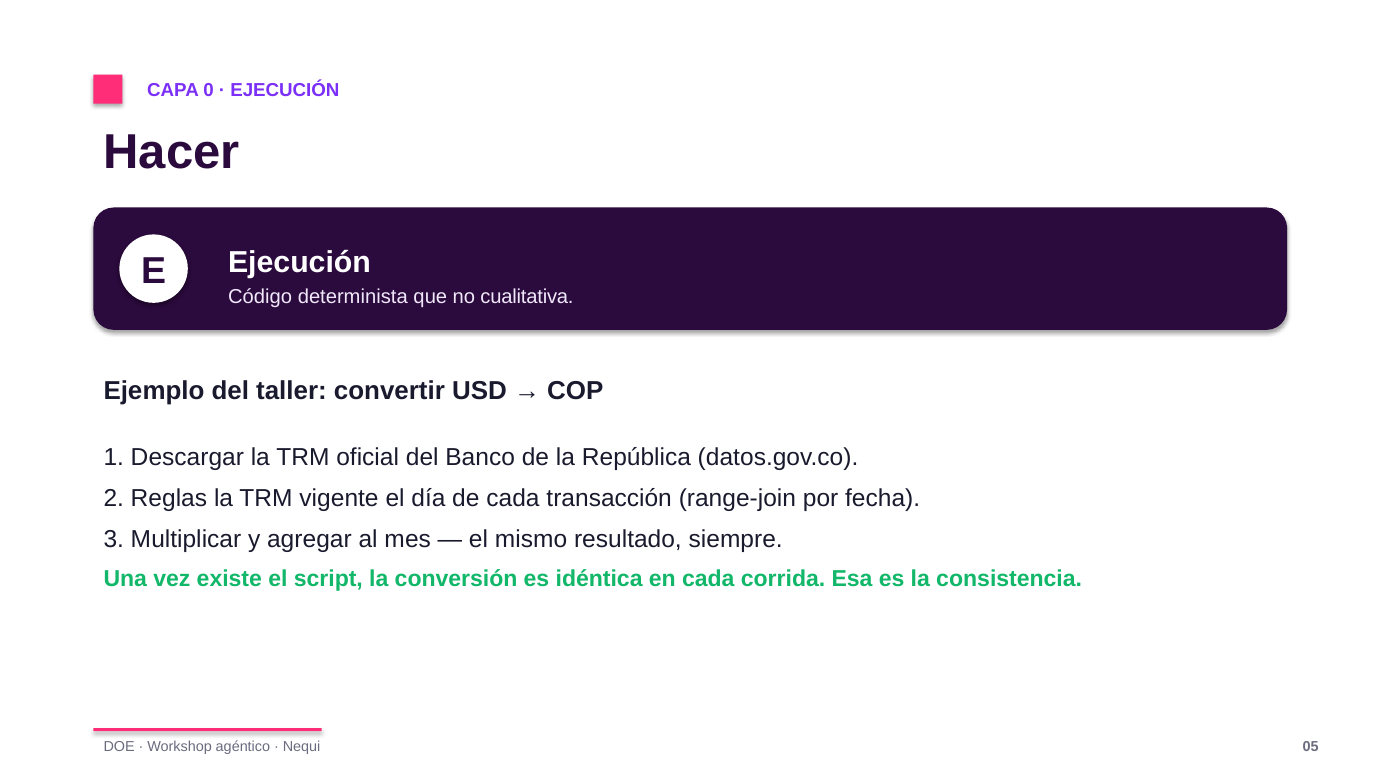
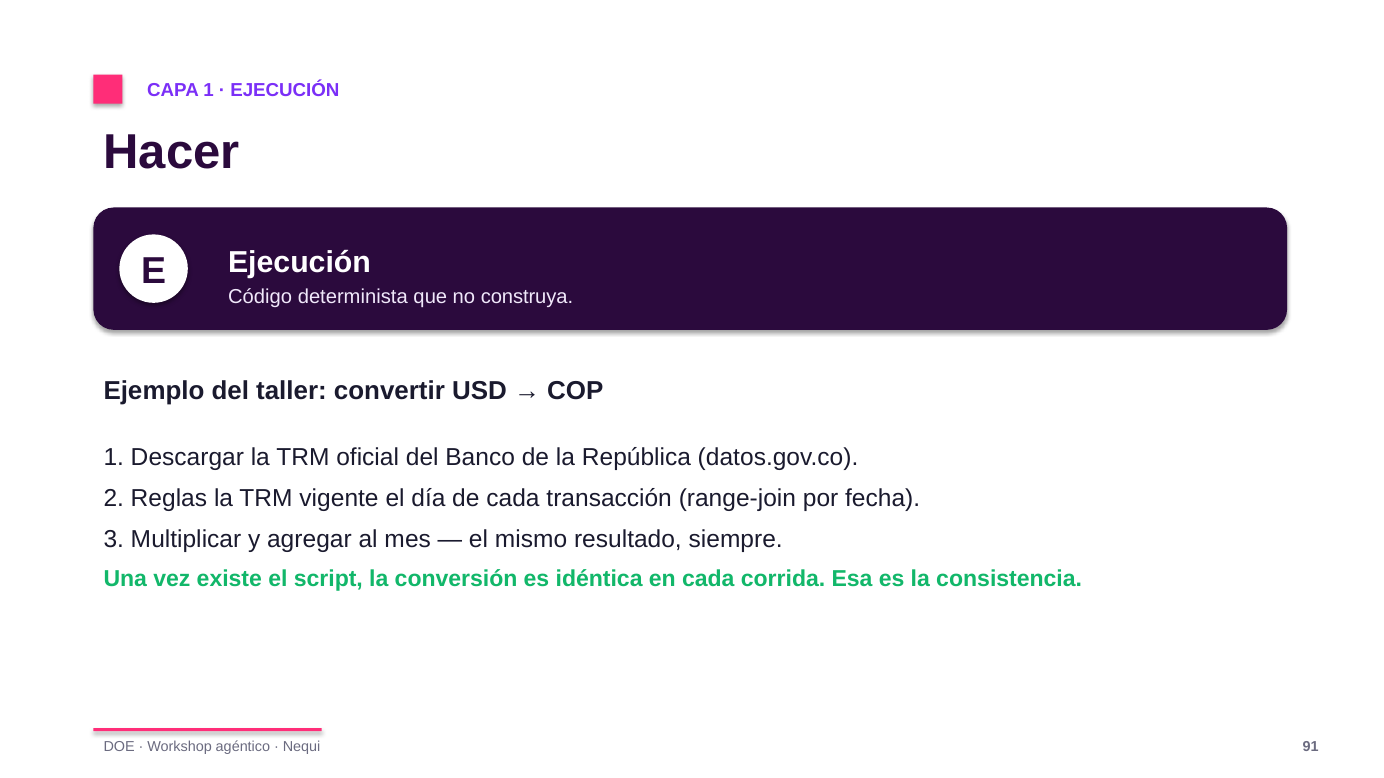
CAPA 0: 0 -> 1
cualitativa: cualitativa -> construya
05: 05 -> 91
